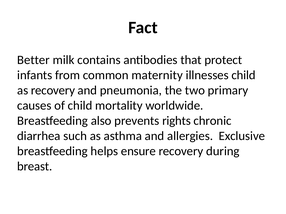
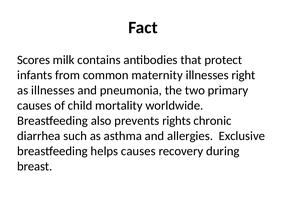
Better: Better -> Scores
illnesses child: child -> right
as recovery: recovery -> illnesses
helps ensure: ensure -> causes
